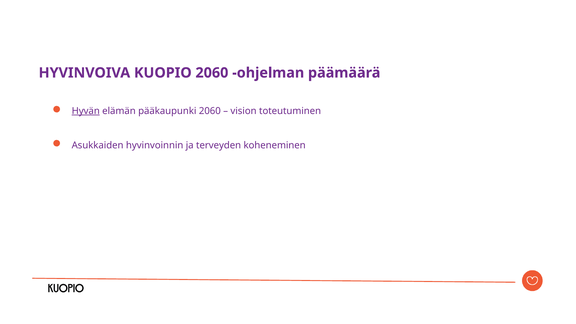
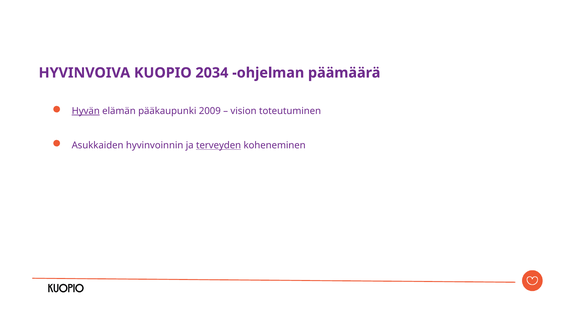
KUOPIO 2060: 2060 -> 2034
pääkaupunki 2060: 2060 -> 2009
terveyden underline: none -> present
